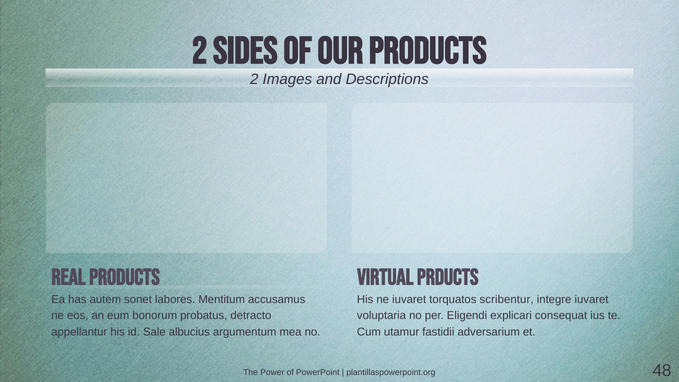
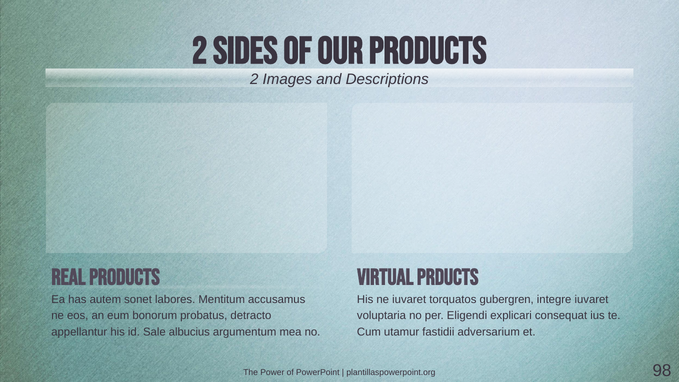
scribentur: scribentur -> gubergren
48: 48 -> 98
